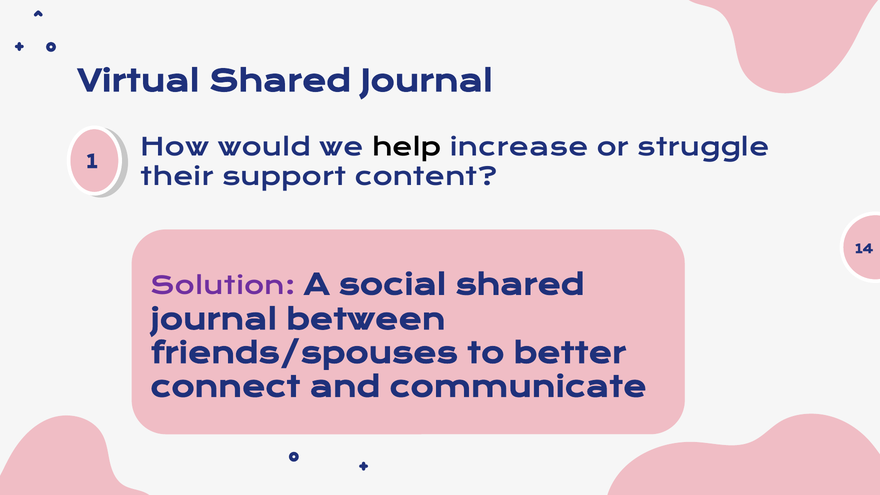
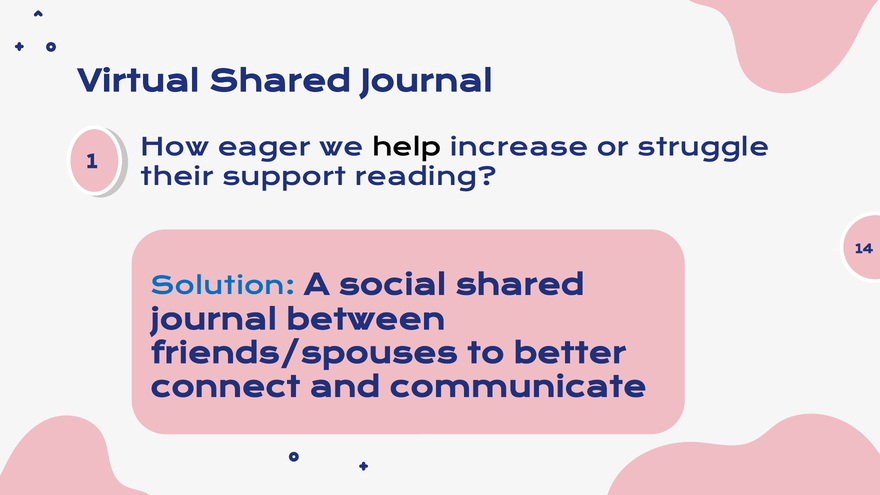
would: would -> eager
content: content -> reading
Solution colour: purple -> blue
